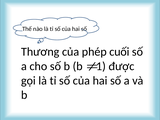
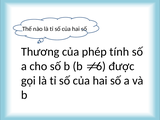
cuối: cuối -> tính
1: 1 -> 6
